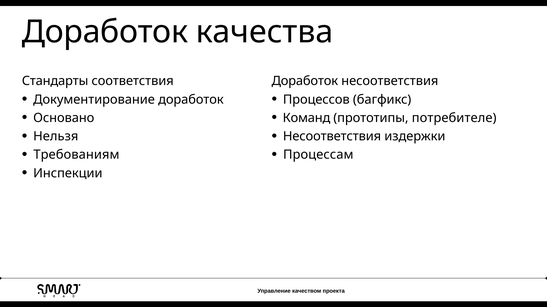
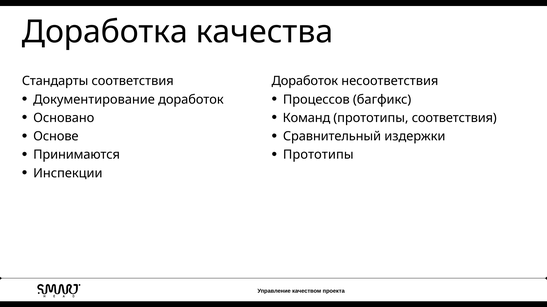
Доработок at (105, 32): Доработок -> Доработка
прототипы потребителе: потребителе -> соответствия
Нельзя: Нельзя -> Основе
Несоответствия at (332, 137): Несоответствия -> Сравнительный
Требованиям: Требованиям -> Принимаются
Процессам at (318, 155): Процессам -> Прототипы
